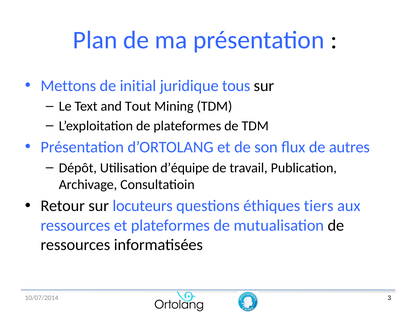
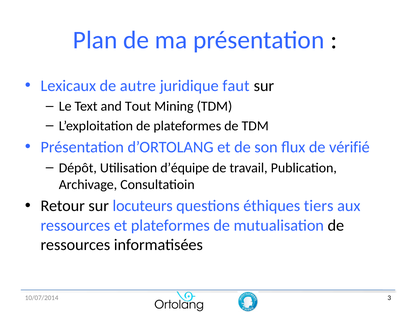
Mettons: Mettons -> Lexicaux
initial: initial -> autre
tous: tous -> faut
autres: autres -> vérifié
